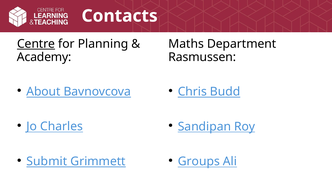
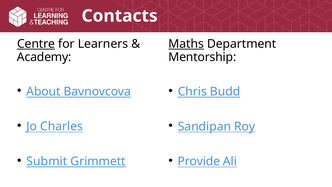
Planning: Planning -> Learners
Maths underline: none -> present
Rasmussen: Rasmussen -> Mentorship
Groups: Groups -> Provide
